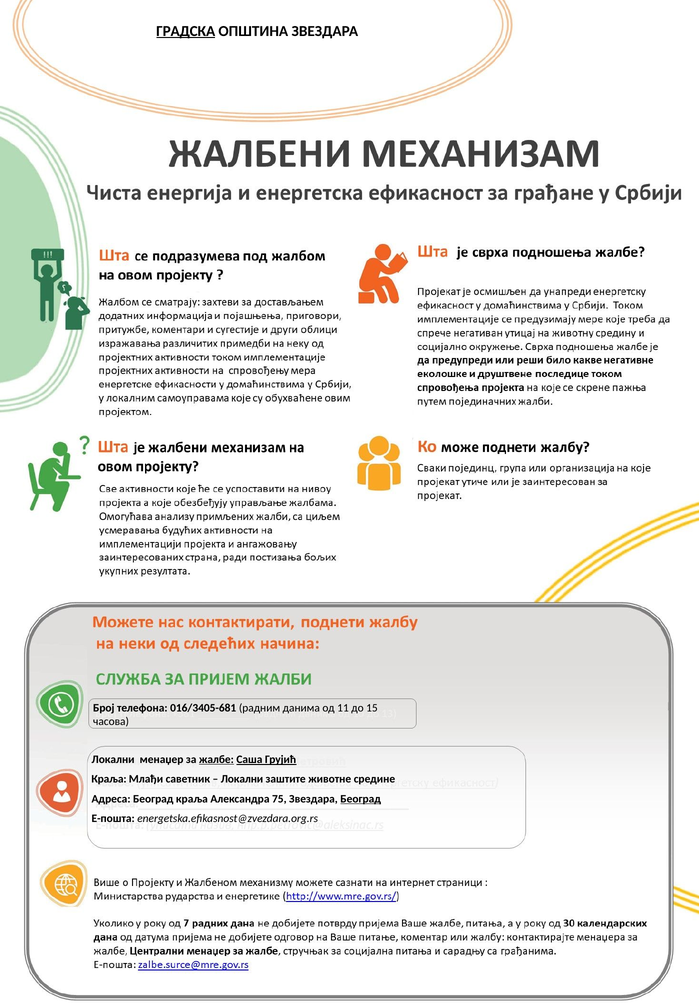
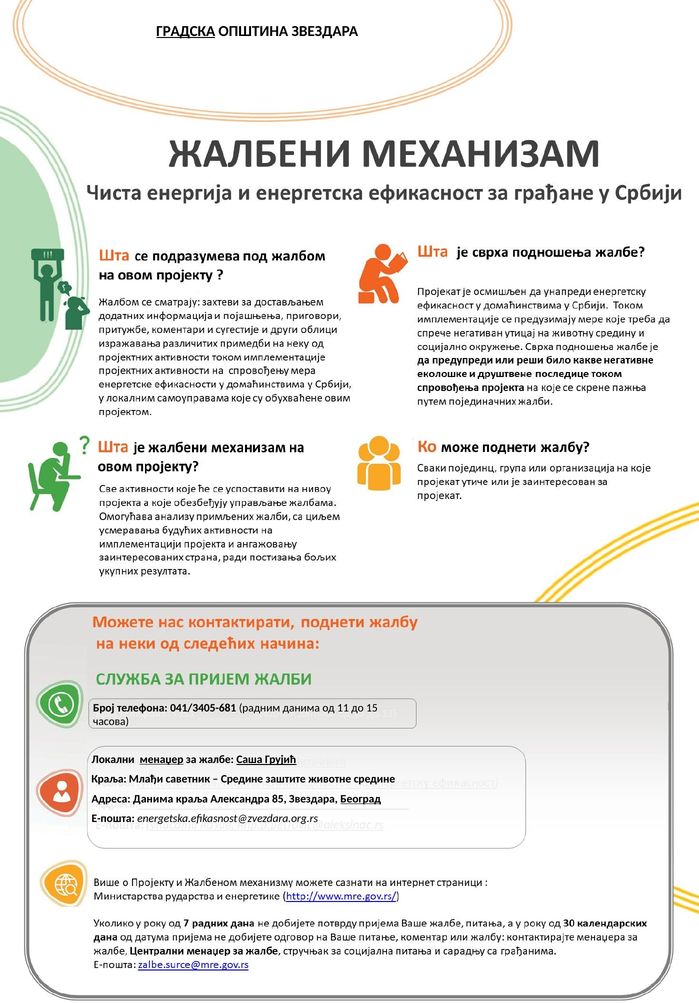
016/3405-681: 016/3405-681 -> 041/3405-681
менаџер underline: none -> present
жалбе underline: present -> none
Локални at (242, 779): Локални -> Средине
Адреса Београд: Београд -> Данима
75: 75 -> 85
